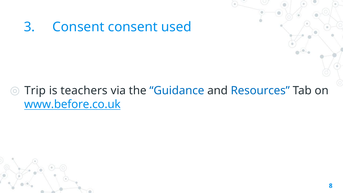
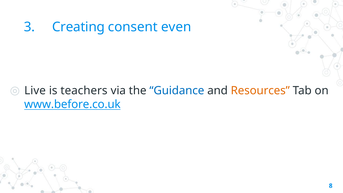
3 Consent: Consent -> Creating
used: used -> even
Trip: Trip -> Live
Resources colour: blue -> orange
